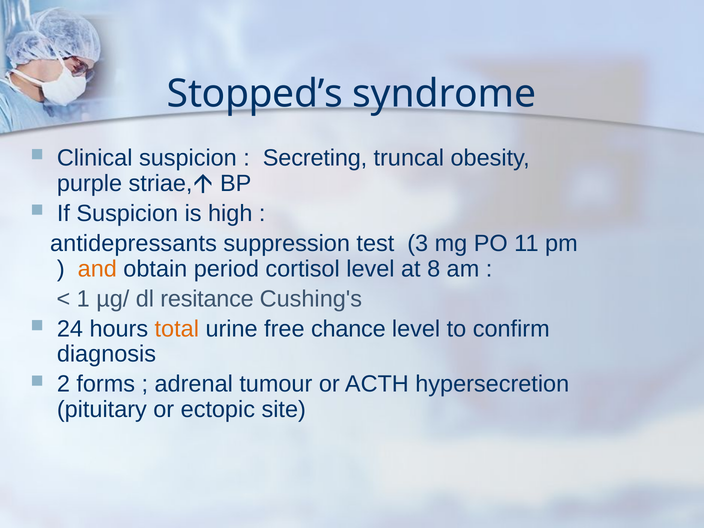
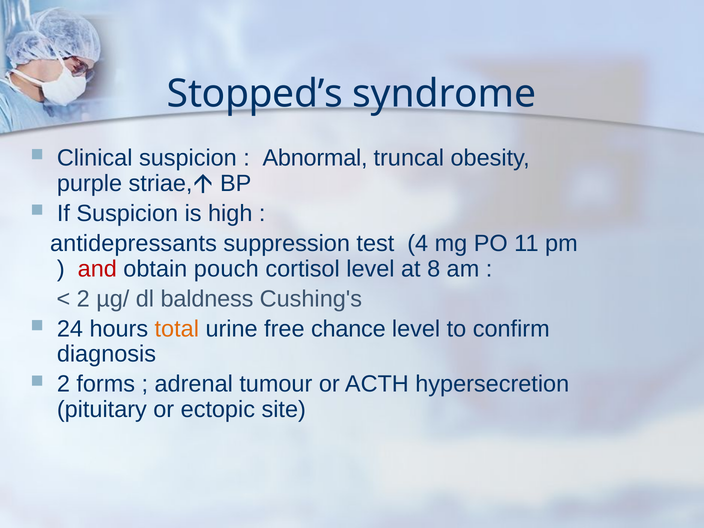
Secreting: Secreting -> Abnormal
3: 3 -> 4
and colour: orange -> red
period: period -> pouch
1 at (83, 299): 1 -> 2
resitance: resitance -> baldness
